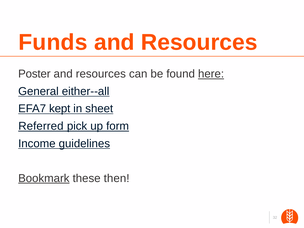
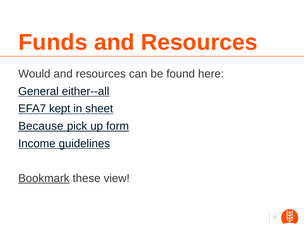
Poster: Poster -> Would
here underline: present -> none
Referred: Referred -> Because
then: then -> view
